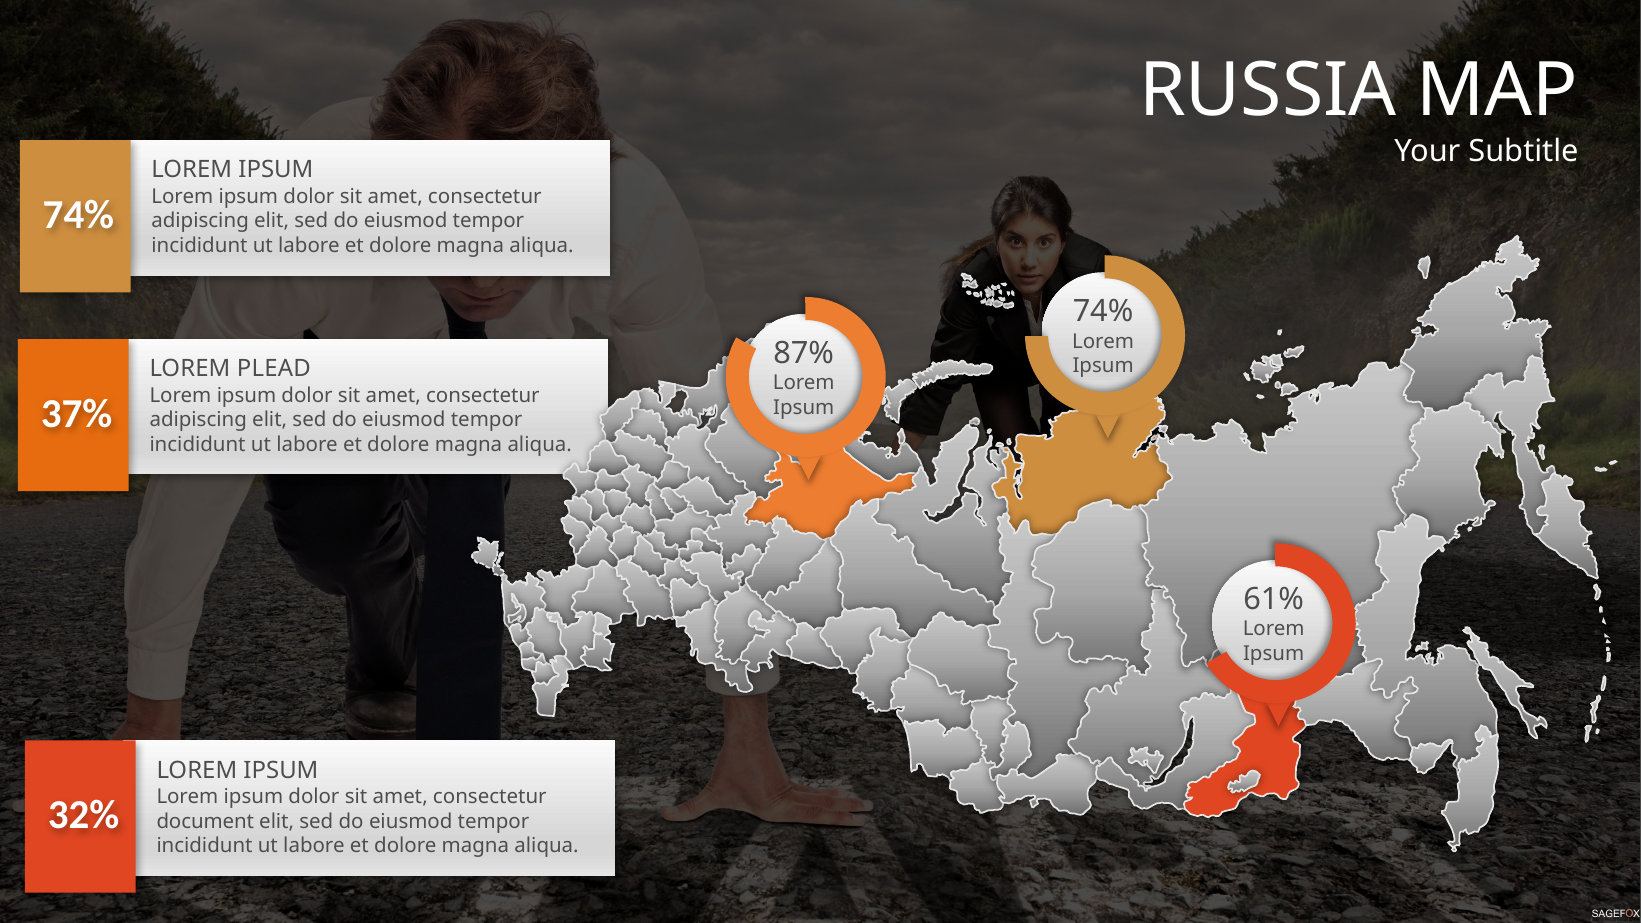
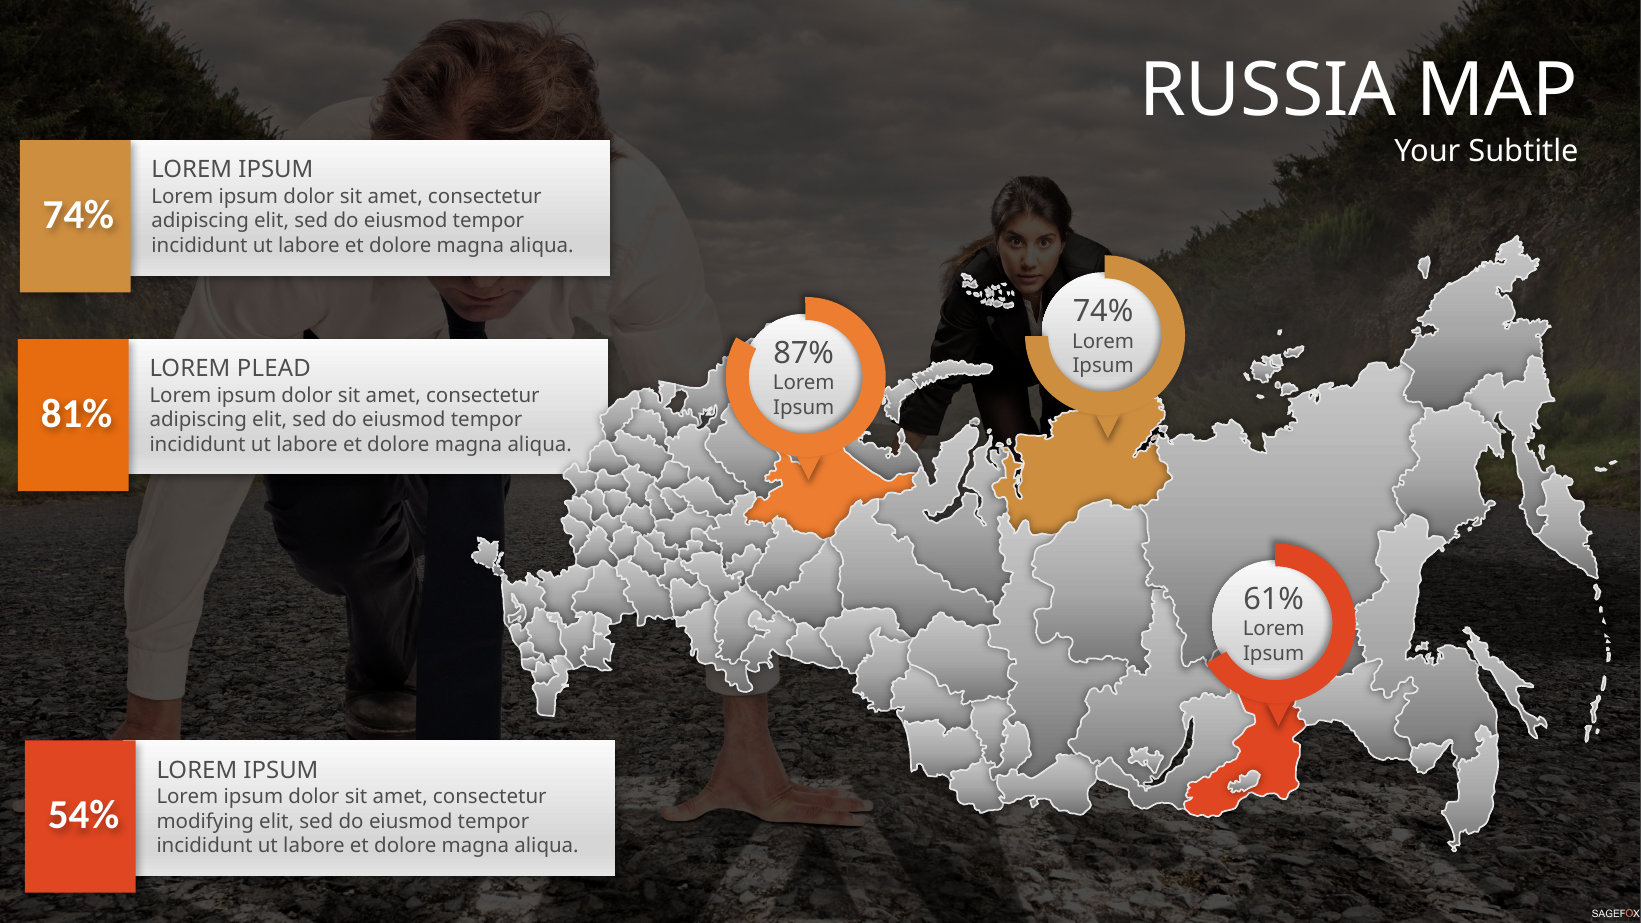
37%: 37% -> 81%
32%: 32% -> 54%
document: document -> modifying
